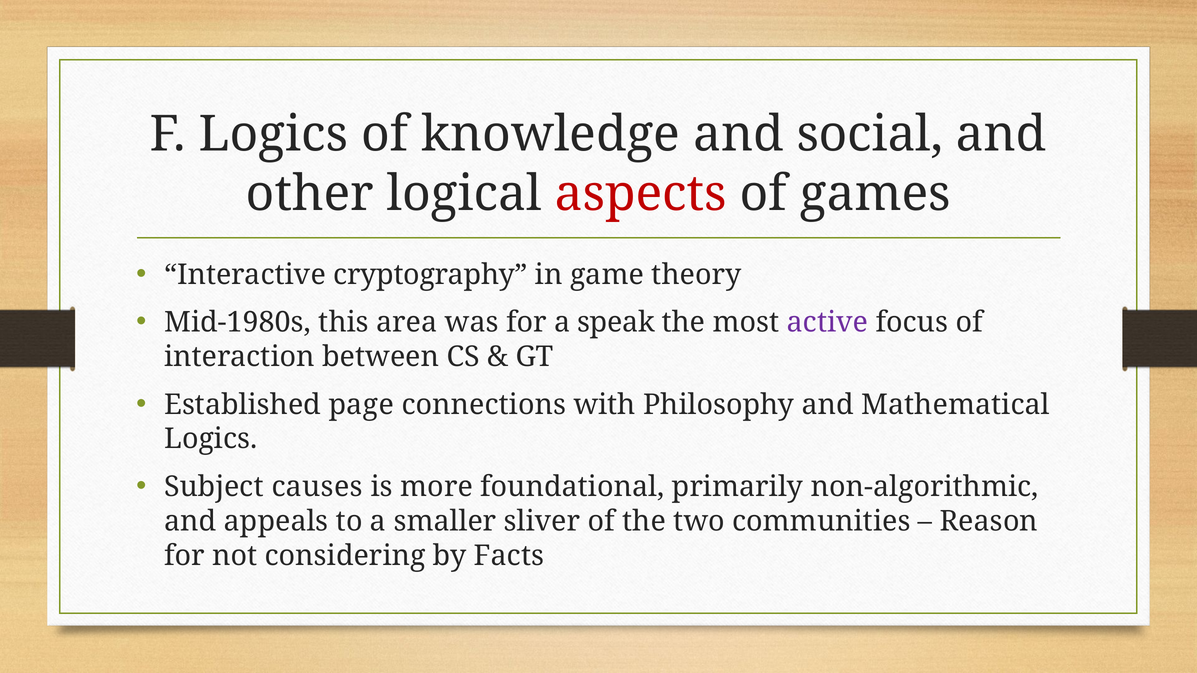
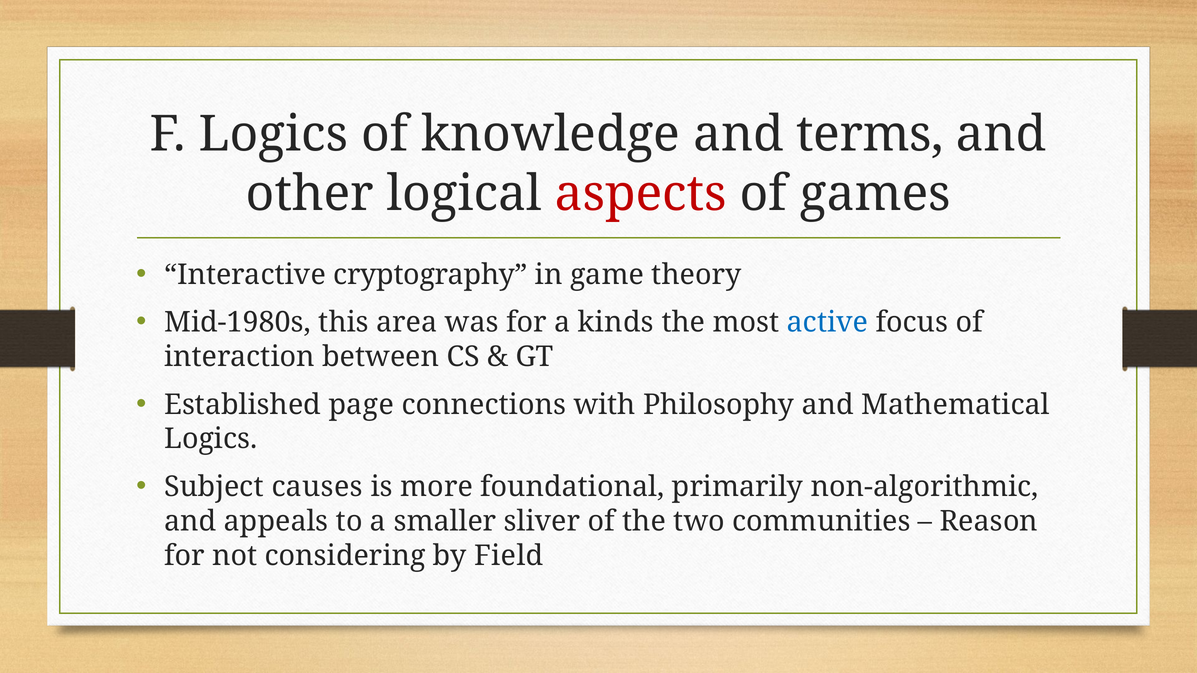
social: social -> terms
speak: speak -> kinds
active colour: purple -> blue
Facts: Facts -> Field
